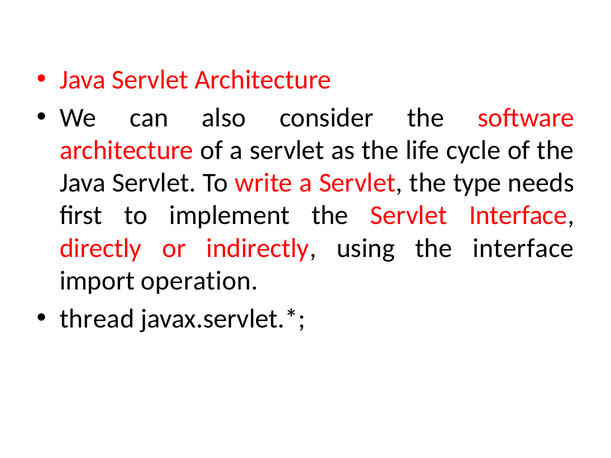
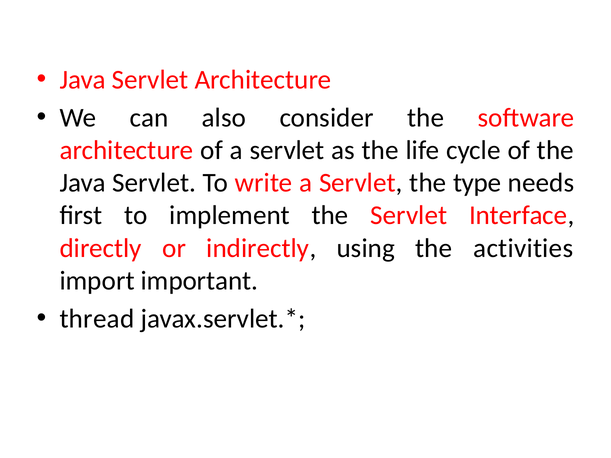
the interface: interface -> activities
operation: operation -> important
